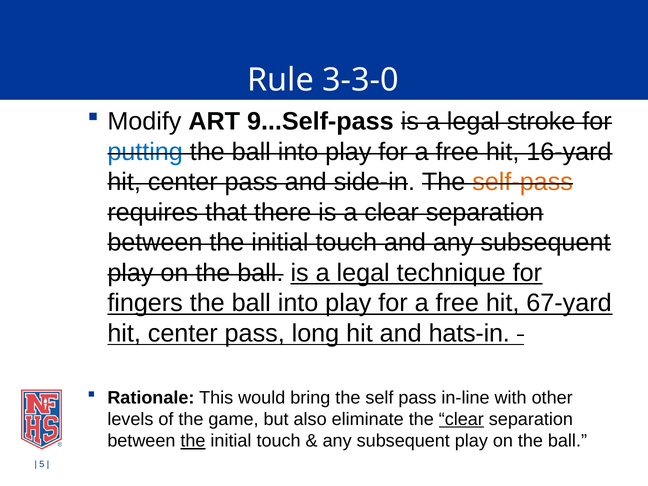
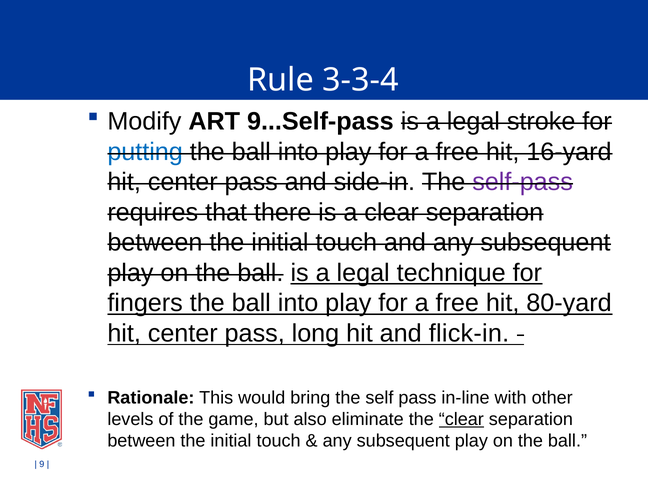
3-3-0: 3-3-0 -> 3-3-4
self-pass colour: orange -> purple
67-yard: 67-yard -> 80-yard
hats-in: hats-in -> flick-in
the at (193, 441) underline: present -> none
5: 5 -> 9
